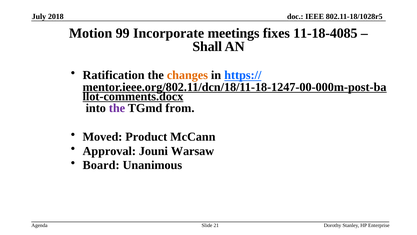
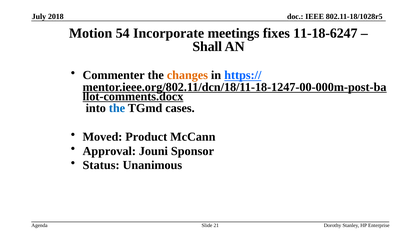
99: 99 -> 54
11-18-4085: 11-18-4085 -> 11-18-6247
Ratification: Ratification -> Commenter
the at (117, 108) colour: purple -> blue
from: from -> cases
Warsaw: Warsaw -> Sponsor
Board: Board -> Status
